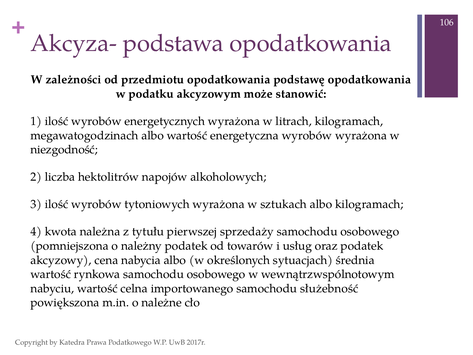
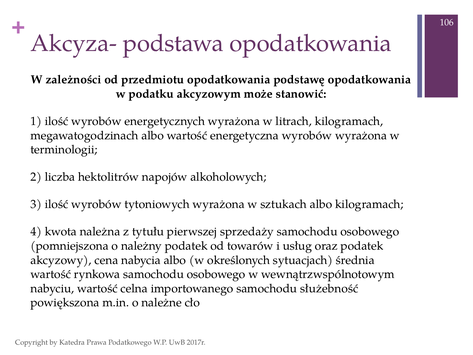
niezgodność: niezgodność -> terminologii
